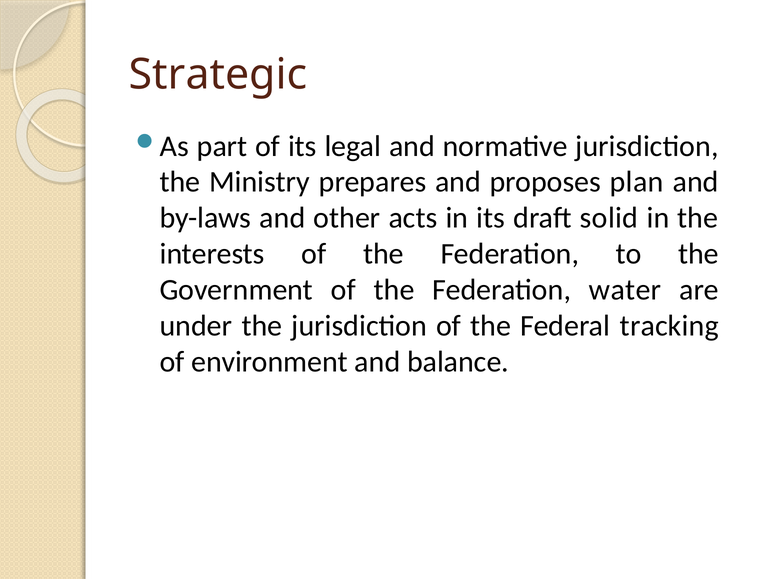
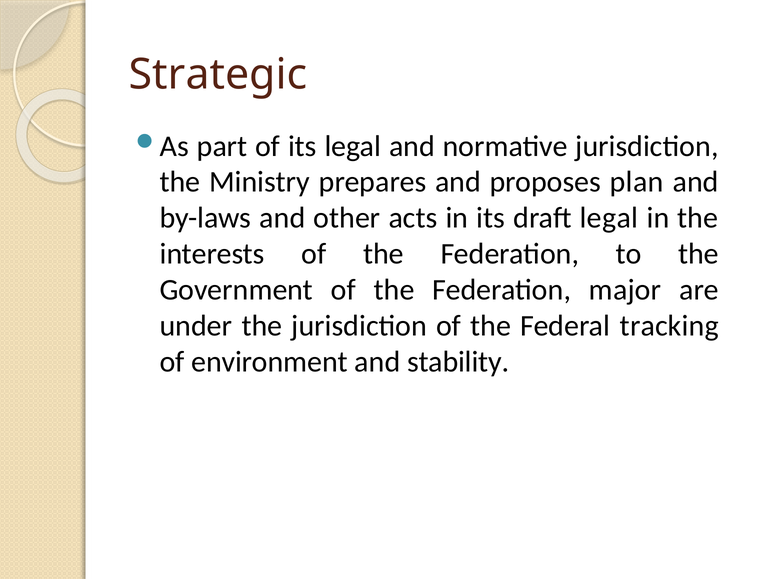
draft solid: solid -> legal
water: water -> major
balance: balance -> stability
